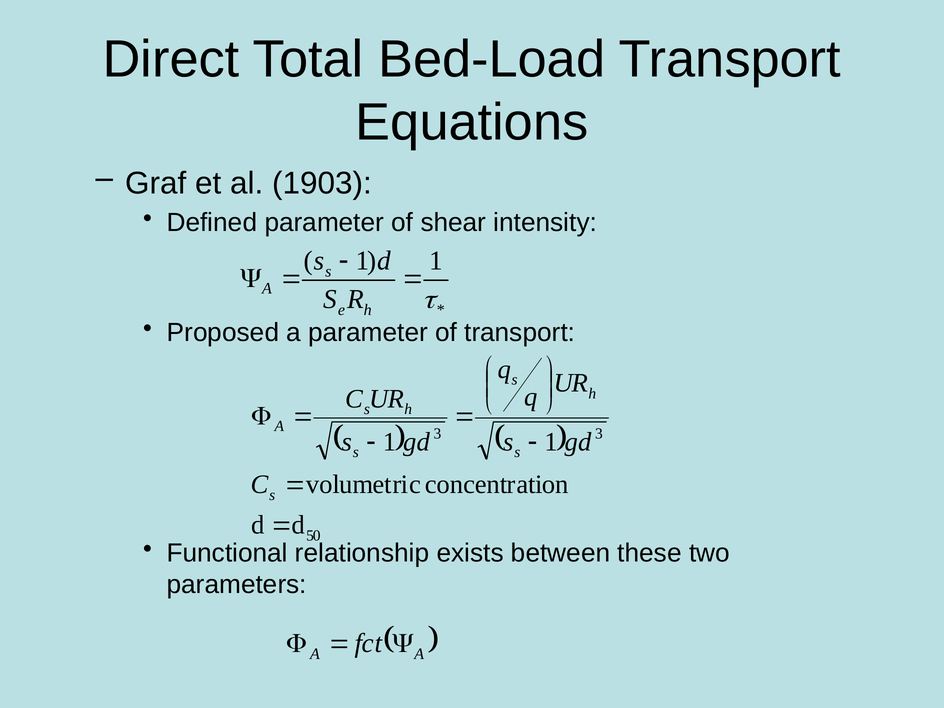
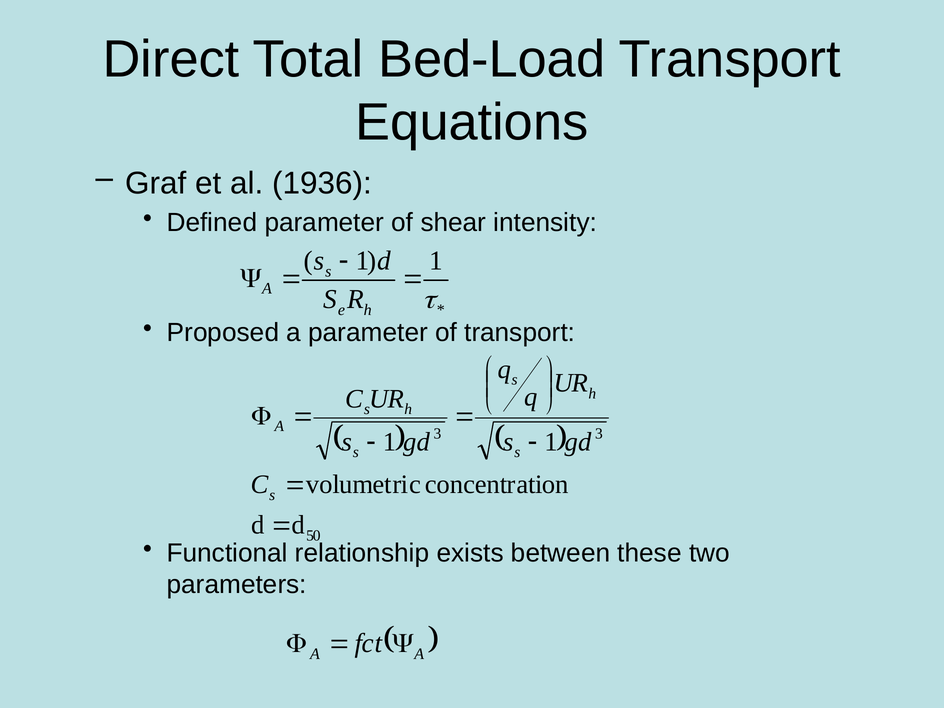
1903: 1903 -> 1936
